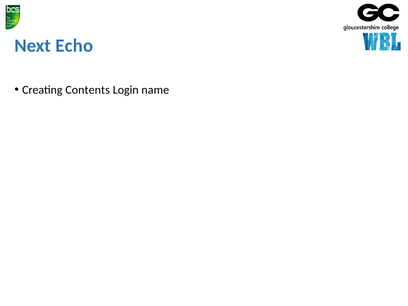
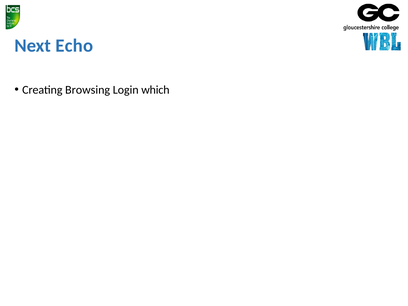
Contents: Contents -> Browsing
name: name -> which
